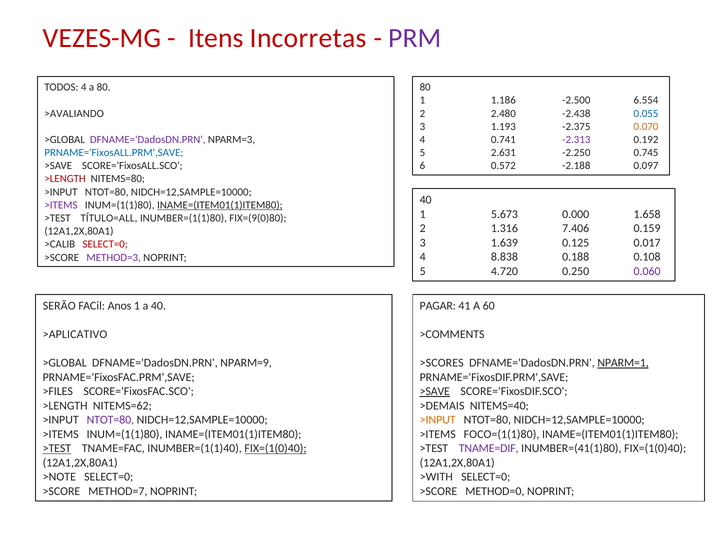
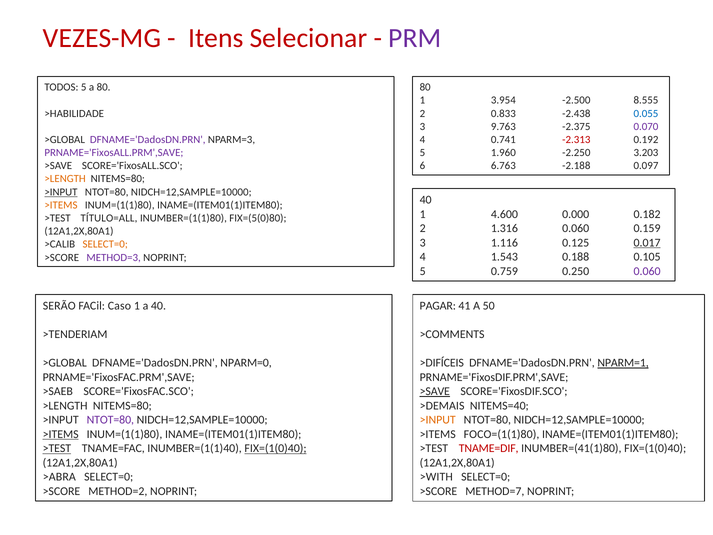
Incorretas: Incorretas -> Selecionar
TODOS 4: 4 -> 5
1.186: 1.186 -> 3.954
6.554: 6.554 -> 8.555
>AVALIANDO: >AVALIANDO -> >HABILIDADE
2.480: 2.480 -> 0.833
1.193: 1.193 -> 9.763
0.070 colour: orange -> purple
-2.313 colour: purple -> red
PRNAME='FixosALL.PRM',SAVE colour: blue -> purple
2.631: 2.631 -> 1.960
0.745: 0.745 -> 3.203
0.572: 0.572 -> 6.763
>LENGTH at (65, 179) colour: red -> orange
>INPUT at (61, 192) underline: none -> present
>ITEMS at (61, 205) colour: purple -> orange
INAME=(ITEM01(1)ITEM80 at (220, 205) underline: present -> none
5.673: 5.673 -> 4.600
1.658: 1.658 -> 0.182
FIX=(9(0)80: FIX=(9(0)80 -> FIX=(5(0)80
1.316 7.406: 7.406 -> 0.060
1.639: 1.639 -> 1.116
0.017 underline: none -> present
SELECT=0 at (105, 244) colour: red -> orange
8.838: 8.838 -> 1.543
0.108: 0.108 -> 0.105
4.720: 4.720 -> 0.759
Anos: Anos -> Caso
60: 60 -> 50
>APLICATIVO: >APLICATIVO -> >TENDERIAM
NPARM=9: NPARM=9 -> NPARM=0
>SCORES: >SCORES -> >DIFÍCEIS
>FILES: >FILES -> >SAEB
NITEMS=62 at (122, 406): NITEMS=62 -> NITEMS=80
>ITEMS at (61, 434) underline: none -> present
TNAME=DIF colour: purple -> red
>NOTE: >NOTE -> >ABRA
METHOD=7: METHOD=7 -> METHOD=2
METHOD=0: METHOD=0 -> METHOD=7
